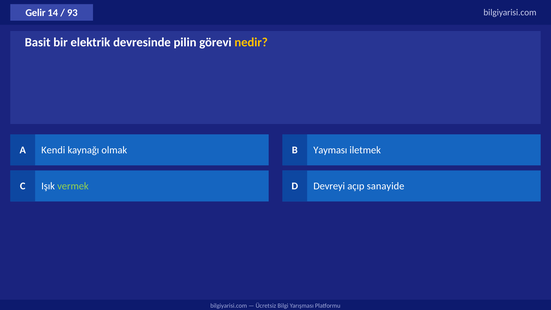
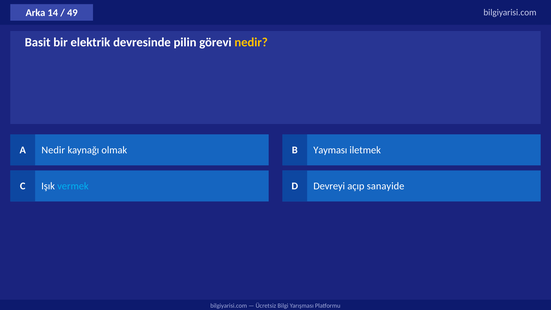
Gelir: Gelir -> Arka
93: 93 -> 49
A Kendi: Kendi -> Nedir
vermek colour: light green -> light blue
